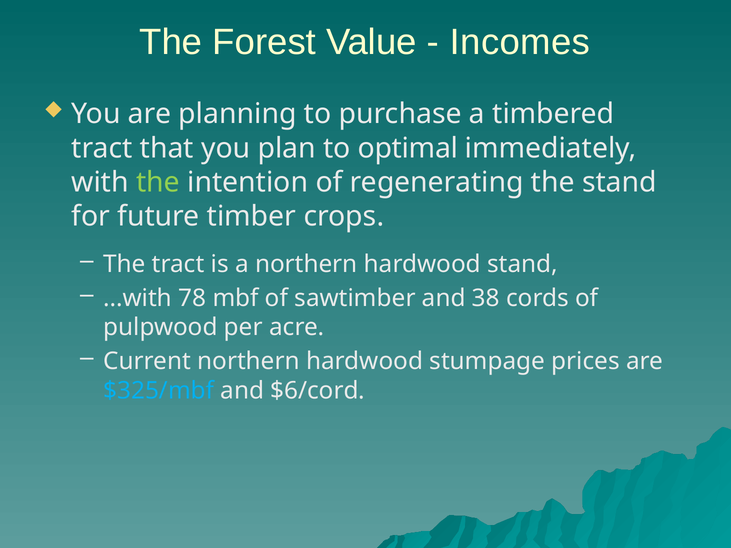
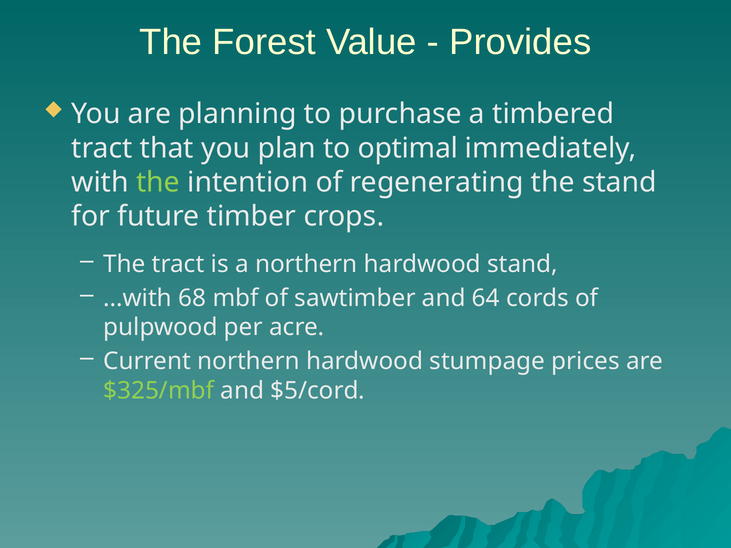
Incomes: Incomes -> Provides
78: 78 -> 68
38: 38 -> 64
$325/mbf colour: light blue -> light green
$6/cord: $6/cord -> $5/cord
